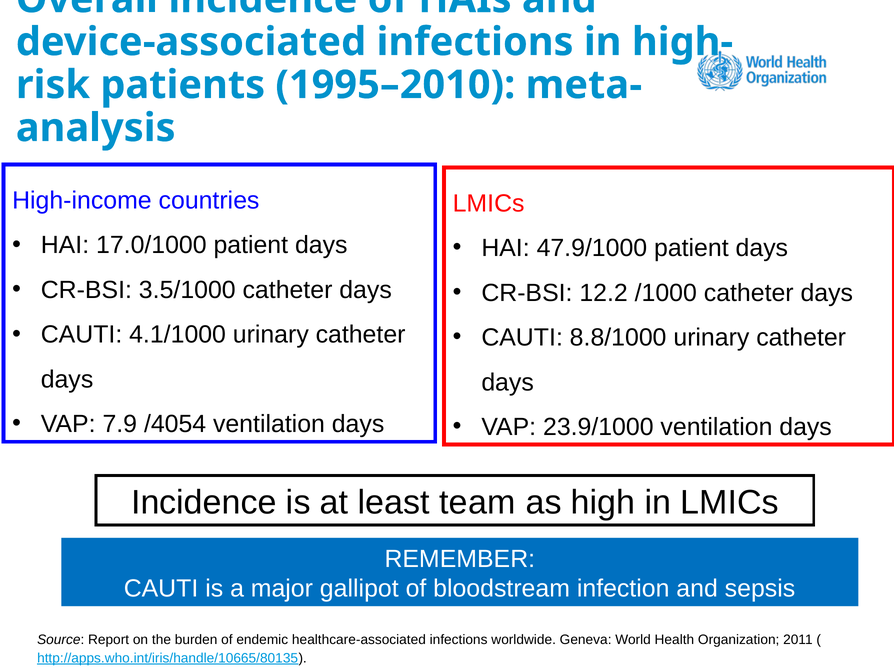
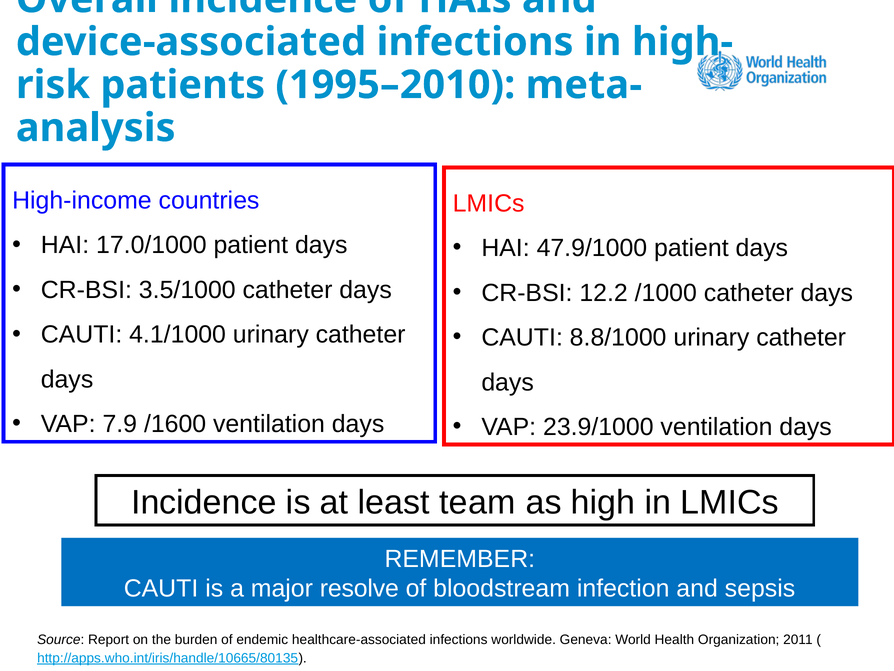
/4054: /4054 -> /1600
gallipot: gallipot -> resolve
